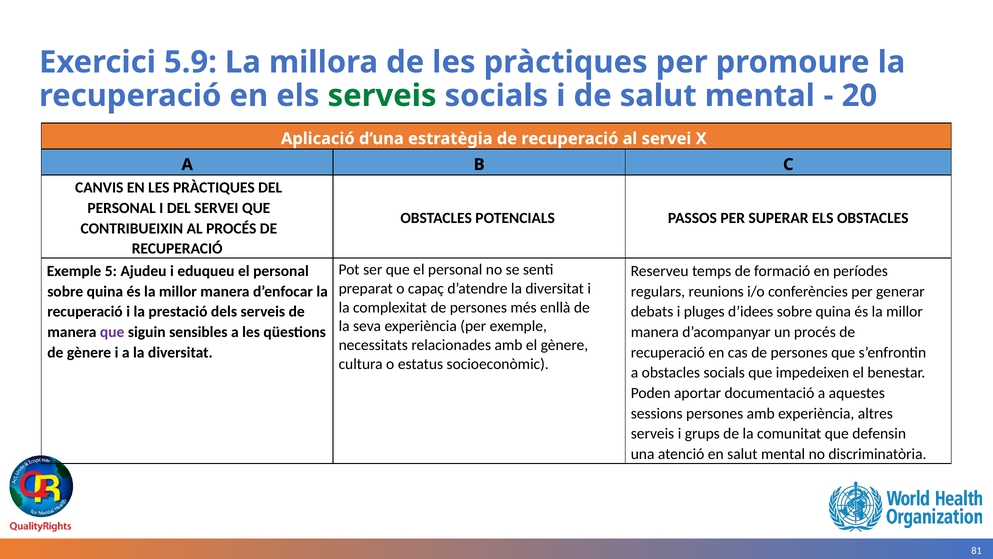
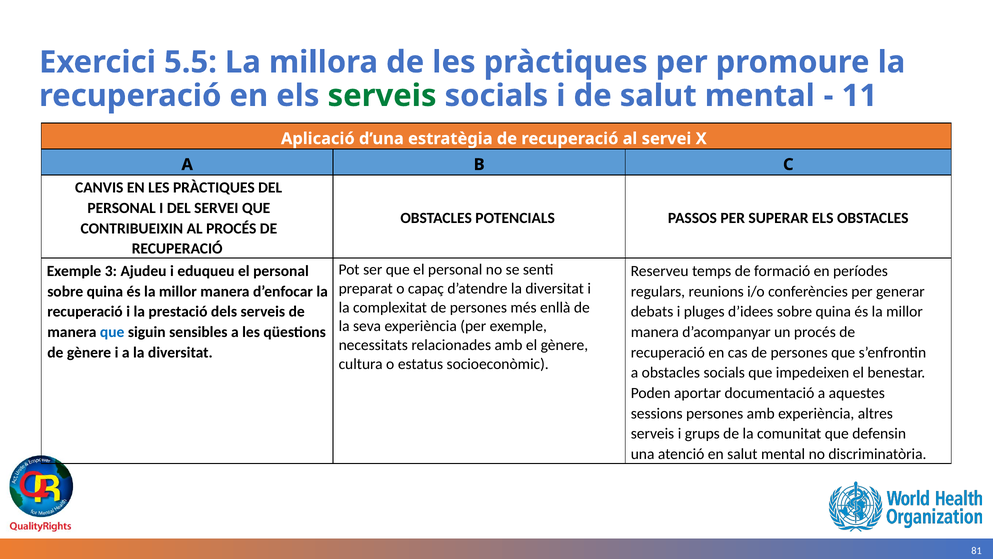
5.9: 5.9 -> 5.5
20: 20 -> 11
5: 5 -> 3
que at (112, 332) colour: purple -> blue
